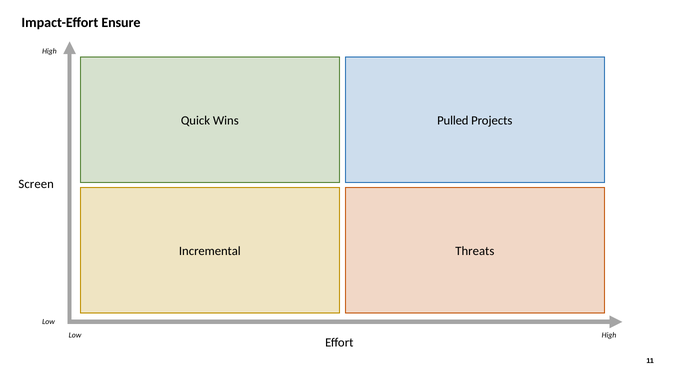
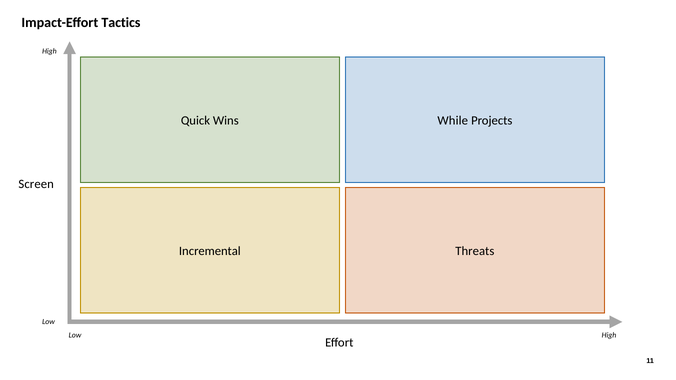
Ensure: Ensure -> Tactics
Pulled: Pulled -> While
